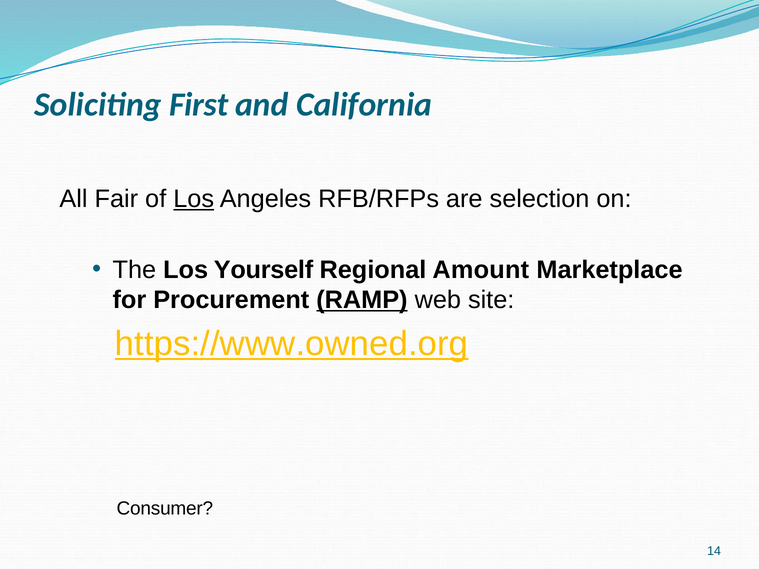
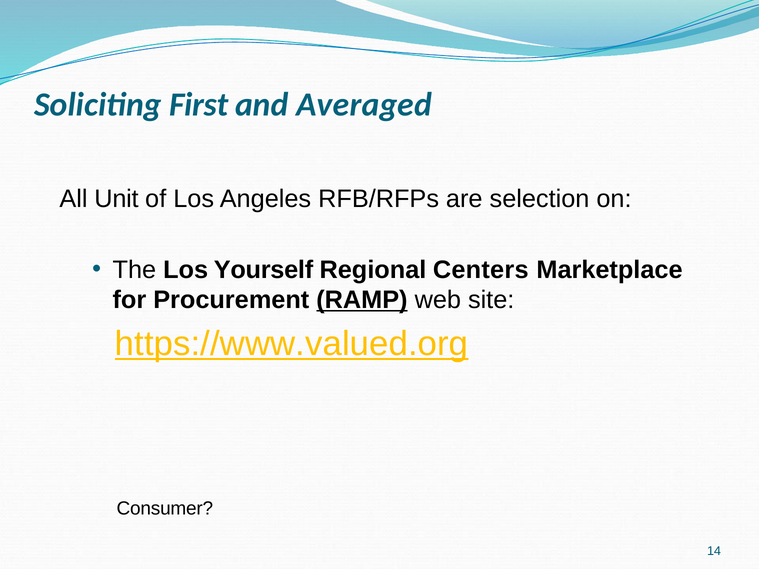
California: California -> Averaged
Fair: Fair -> Unit
Los at (194, 199) underline: present -> none
Amount: Amount -> Centers
https://www.owned.org: https://www.owned.org -> https://www.valued.org
